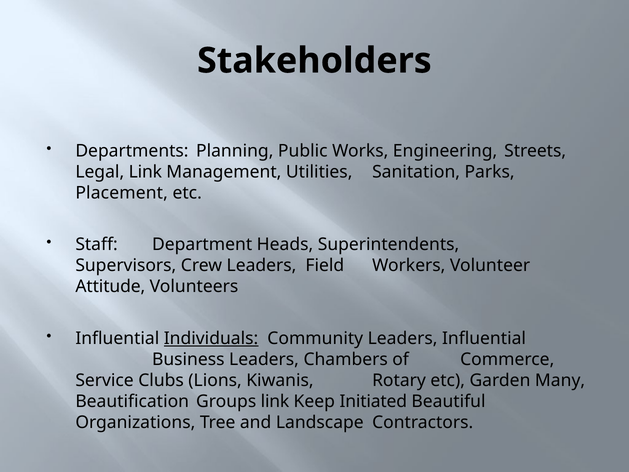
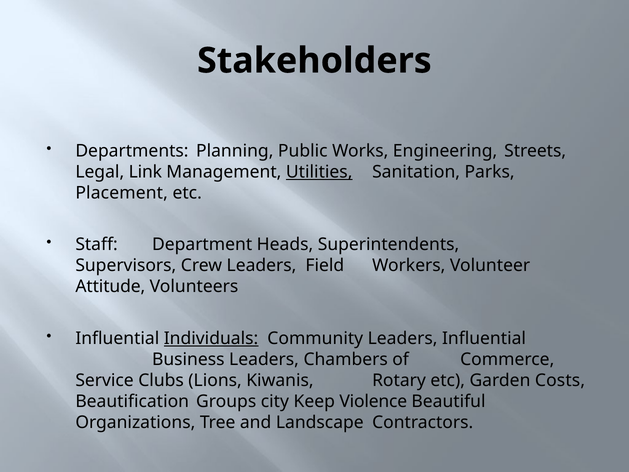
Utilities underline: none -> present
Many: Many -> Costs
Groups link: link -> city
Initiated: Initiated -> Violence
